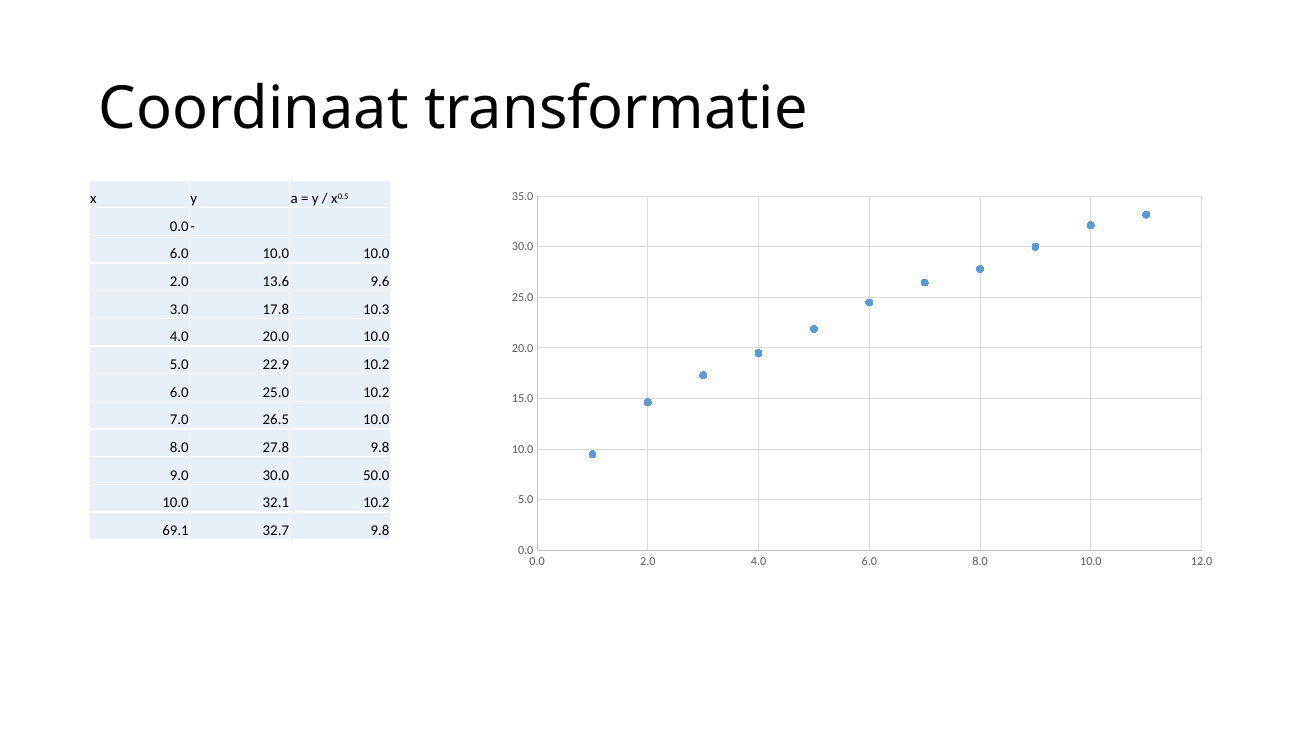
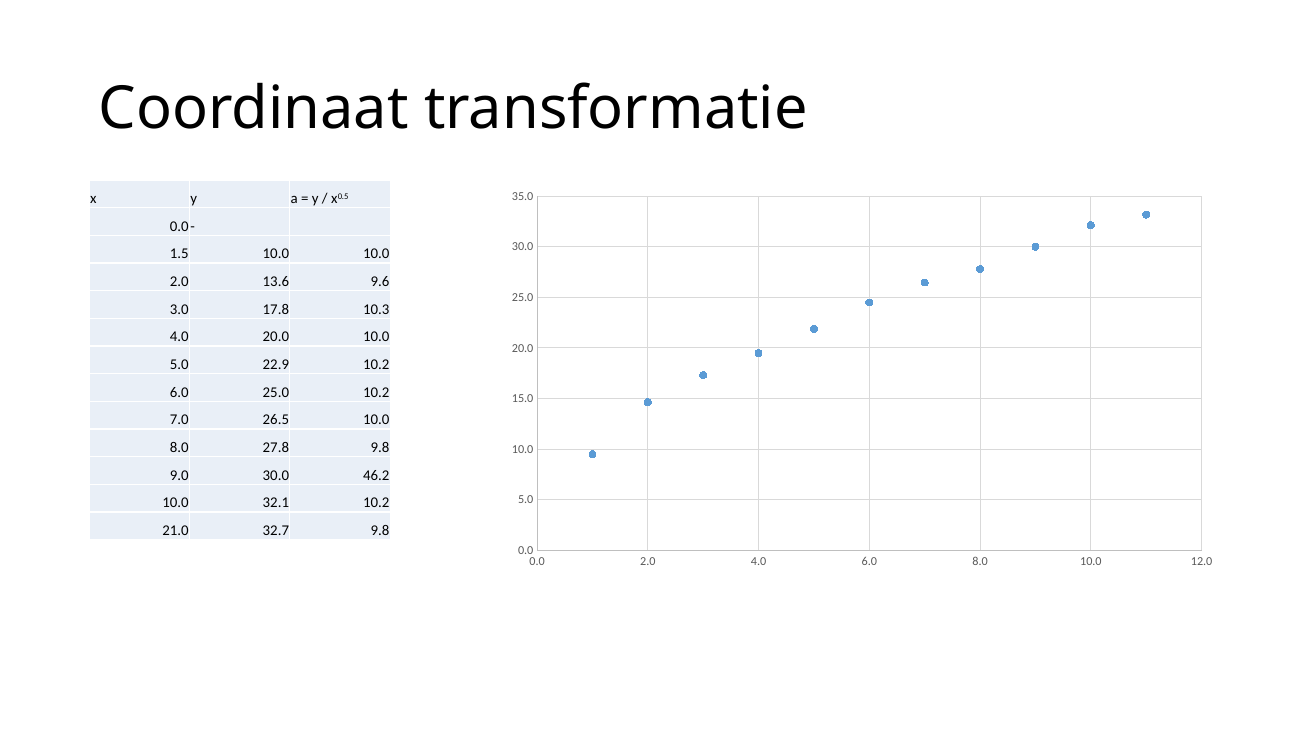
6.0 at (179, 254): 6.0 -> 1.5
50.0: 50.0 -> 46.2
69.1: 69.1 -> 21.0
